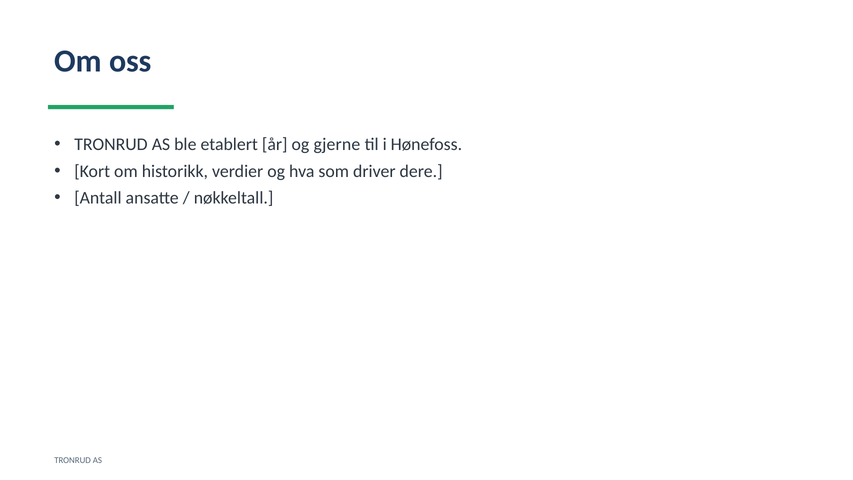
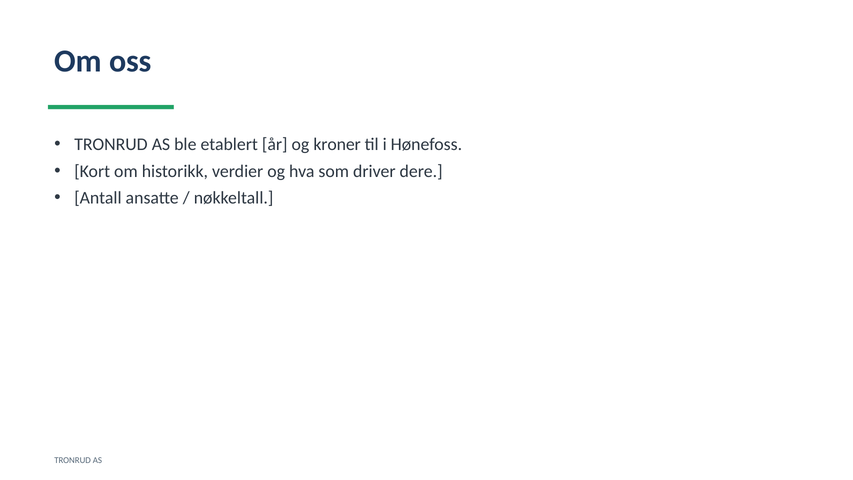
gjerne: gjerne -> kroner
